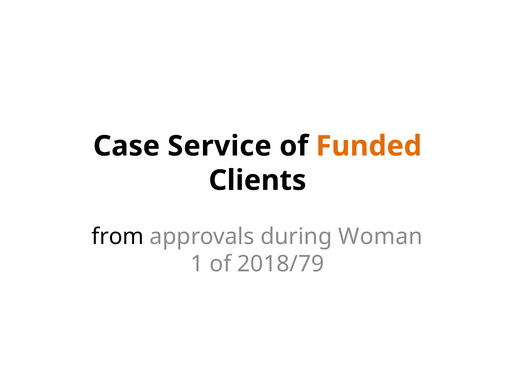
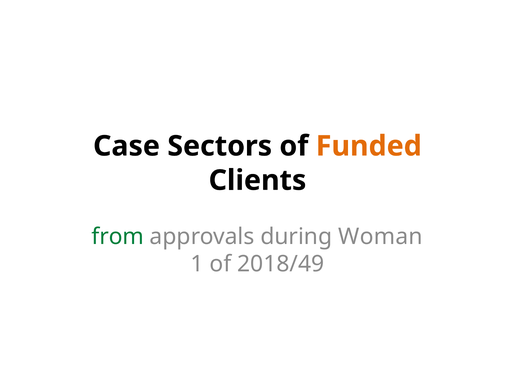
Service: Service -> Sectors
from colour: black -> green
2018/79: 2018/79 -> 2018/49
